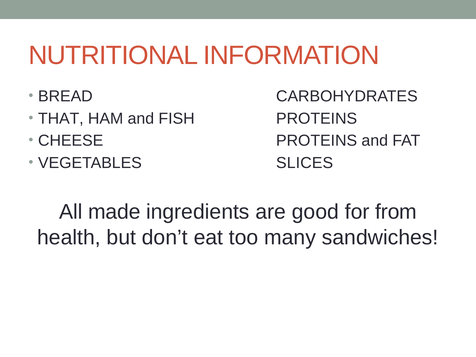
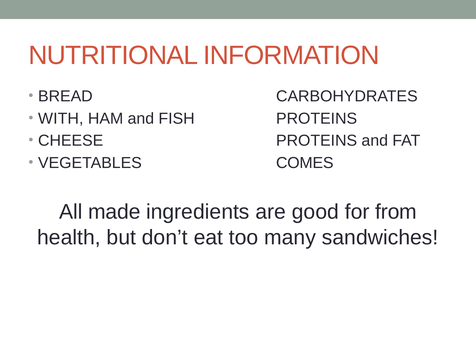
THAT: THAT -> WITH
SLICES: SLICES -> COMES
